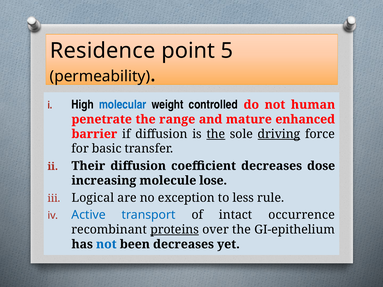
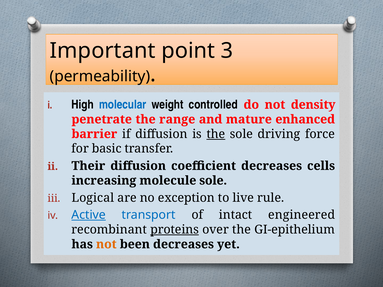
Residence: Residence -> Important
5: 5 -> 3
human: human -> density
driving underline: present -> none
dose: dose -> cells
molecule lose: lose -> sole
less: less -> live
Active underline: none -> present
occurrence: occurrence -> engineered
not at (106, 244) colour: blue -> orange
